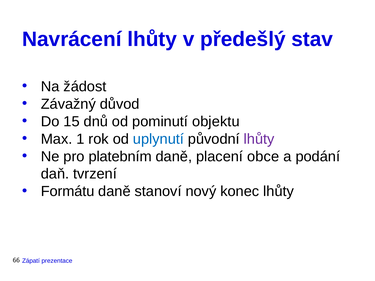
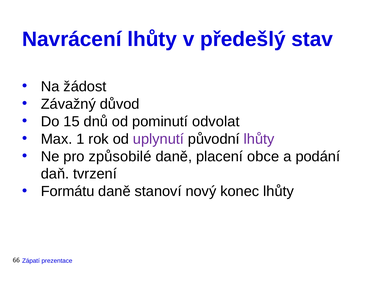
objektu: objektu -> odvolat
uplynutí colour: blue -> purple
platebním: platebním -> způsobilé
